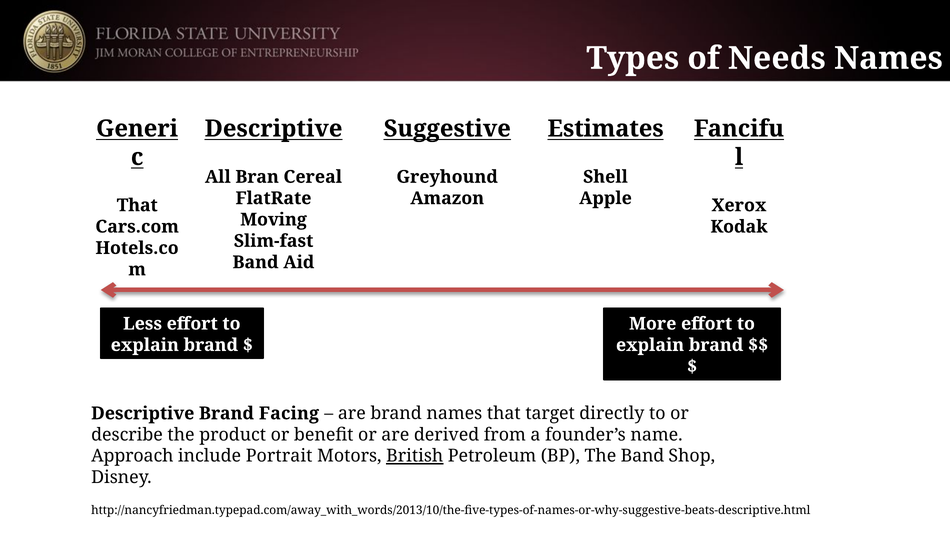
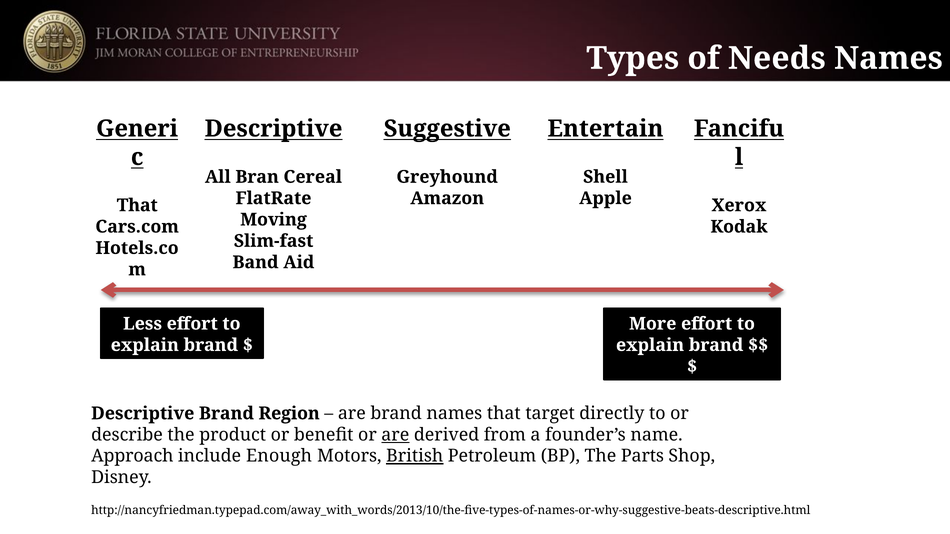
Estimates: Estimates -> Entertain
Facing: Facing -> Region
are at (395, 435) underline: none -> present
Portrait: Portrait -> Enough
The Band: Band -> Parts
